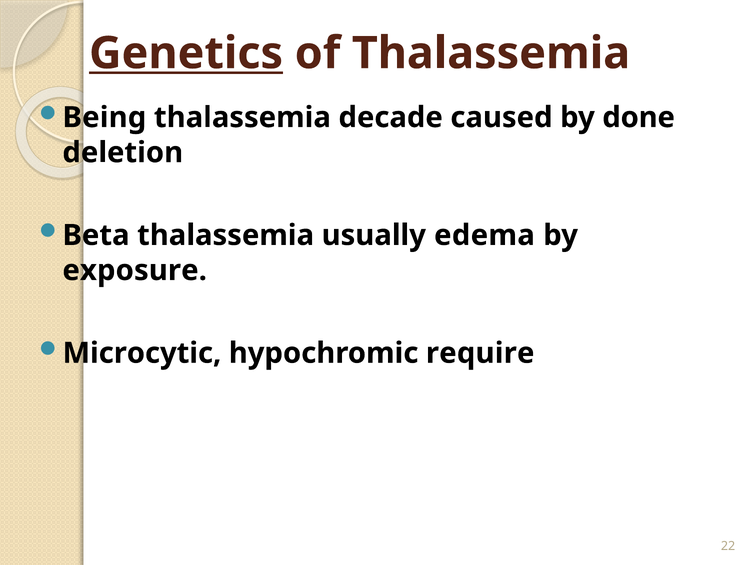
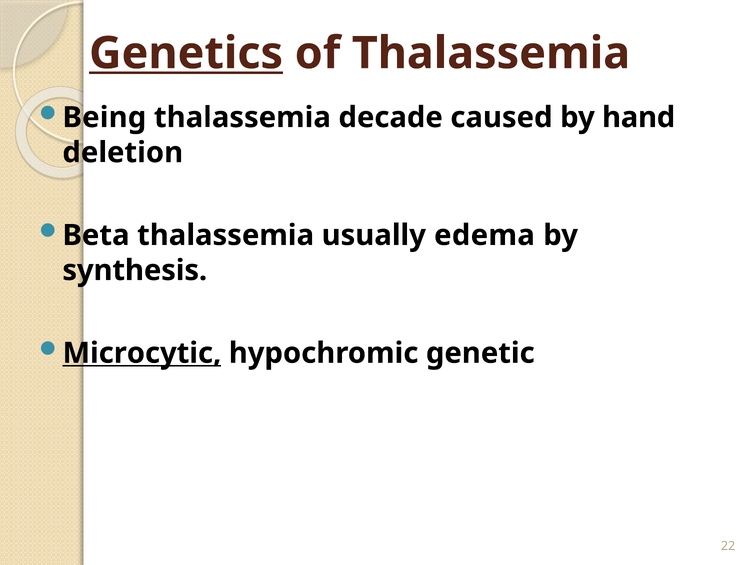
done: done -> hand
exposure: exposure -> synthesis
Microcytic underline: none -> present
require: require -> genetic
